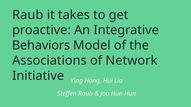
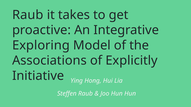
Behaviors: Behaviors -> Exploring
Network: Network -> Explicitly
